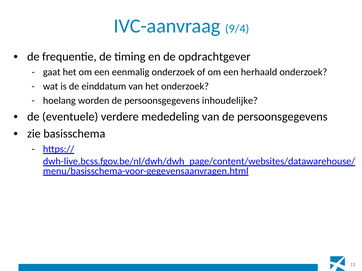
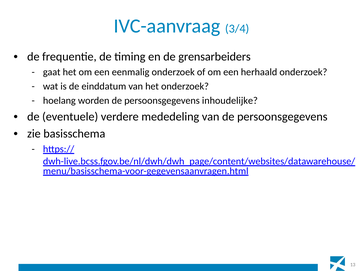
9/4: 9/4 -> 3/4
opdrachtgever: opdrachtgever -> grensarbeiders
